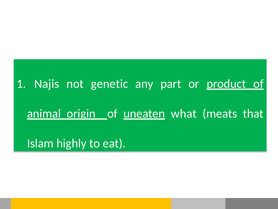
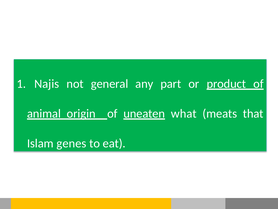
genetic: genetic -> general
highly: highly -> genes
